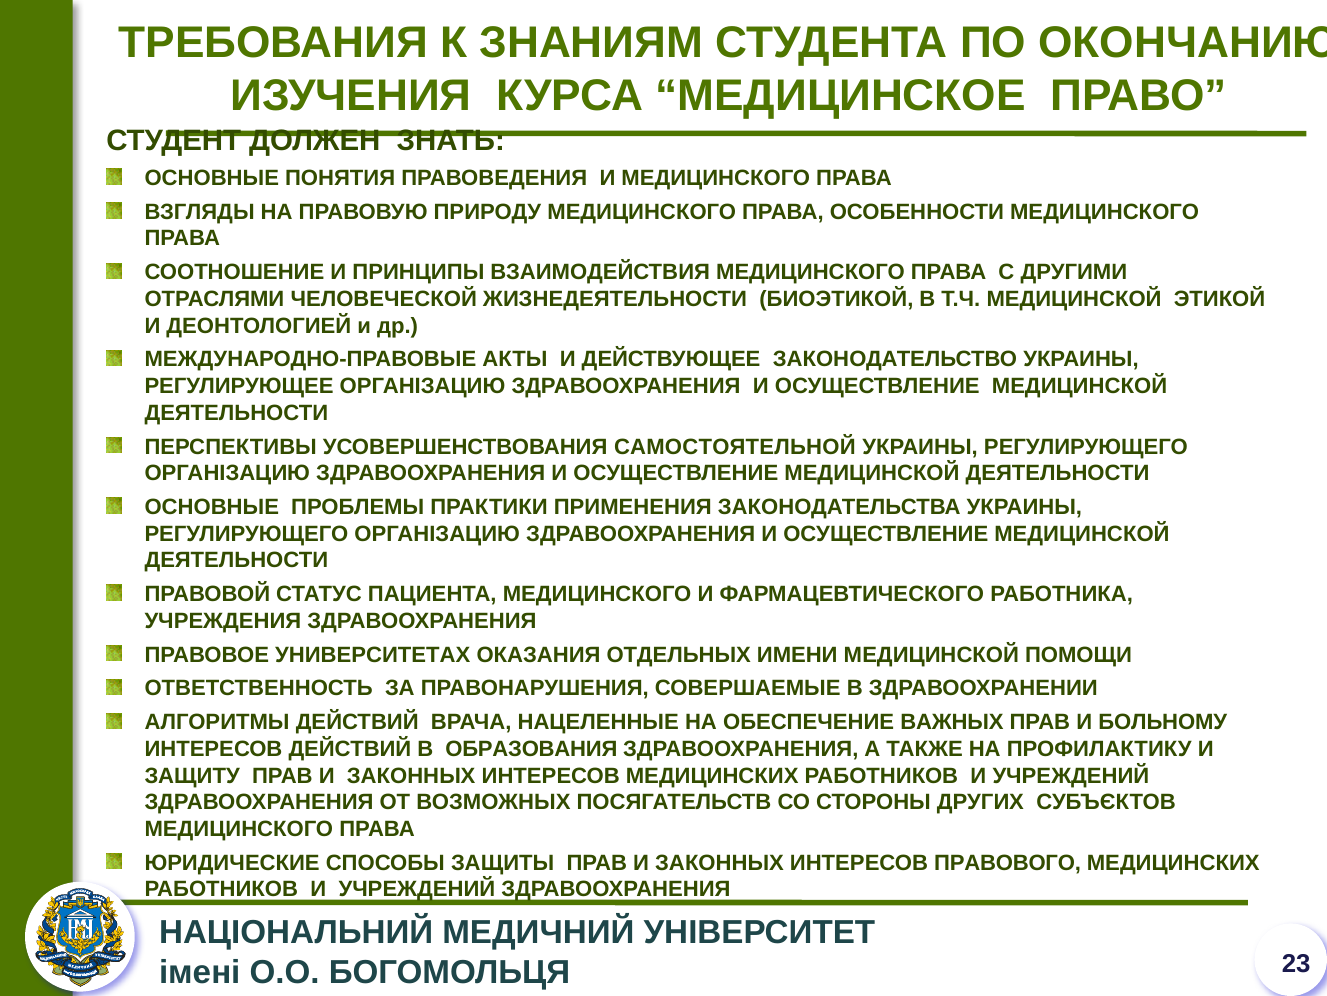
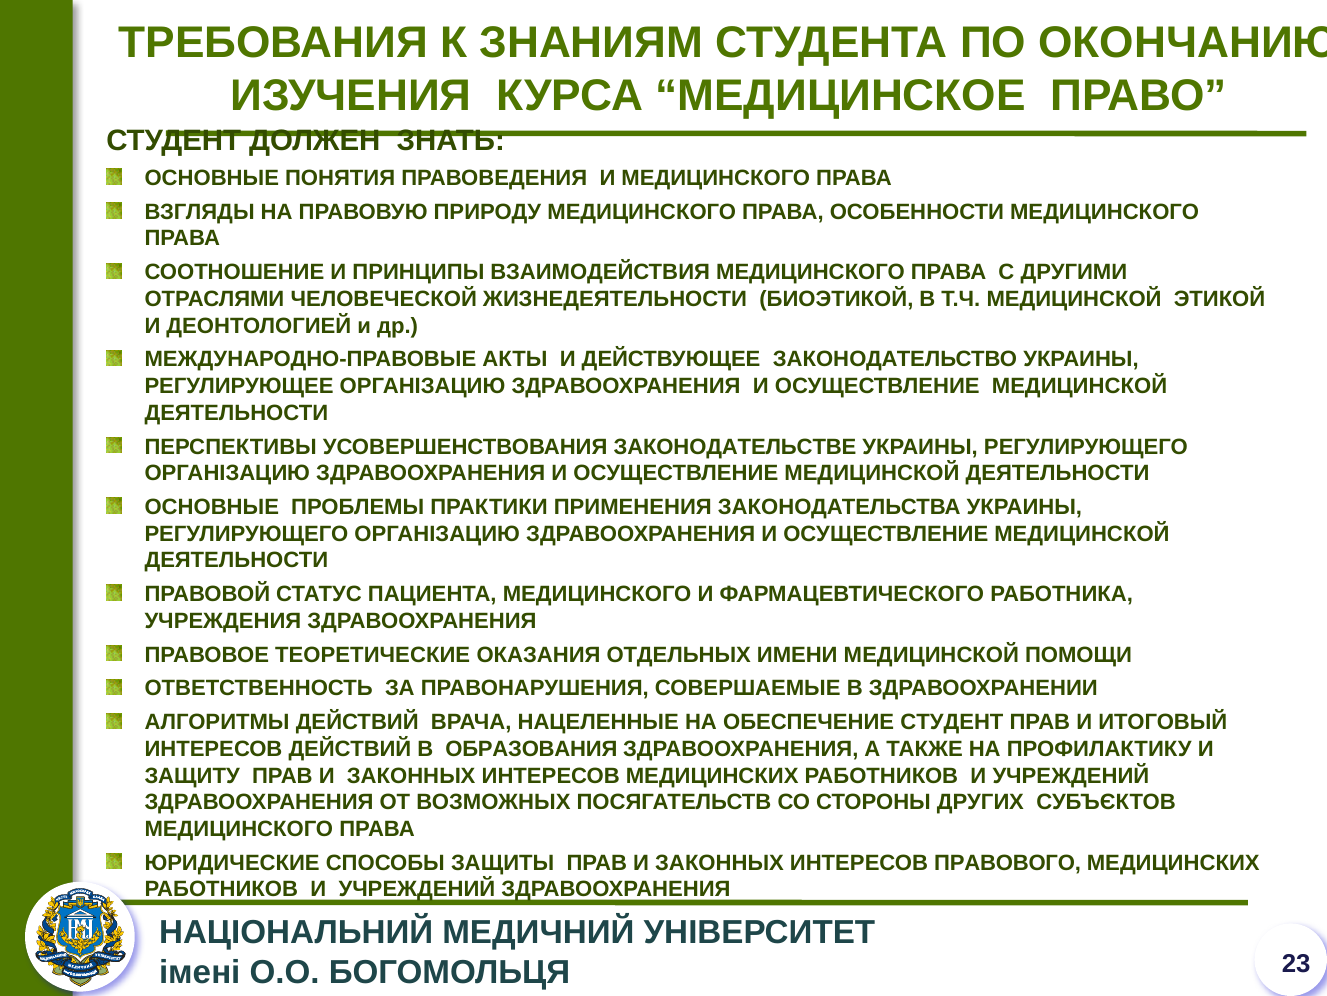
САМОСТОЯТЕЛЬНОЙ: САМОСТОЯТЕЛЬНОЙ -> ЗАКОНОДАТЕЛЬСТВЕ
УНИВЕРСИТЕТАХ: УНИВЕРСИТЕТАХ -> ТЕОРЕТИЧЕСКИЕ
ОБЕСПЕЧЕНИЕ ВАЖНЫХ: ВАЖНЫХ -> СТУДЕНТ
БОЛЬНОМУ: БОЛЬНОМУ -> ИТОГОВЫЙ
